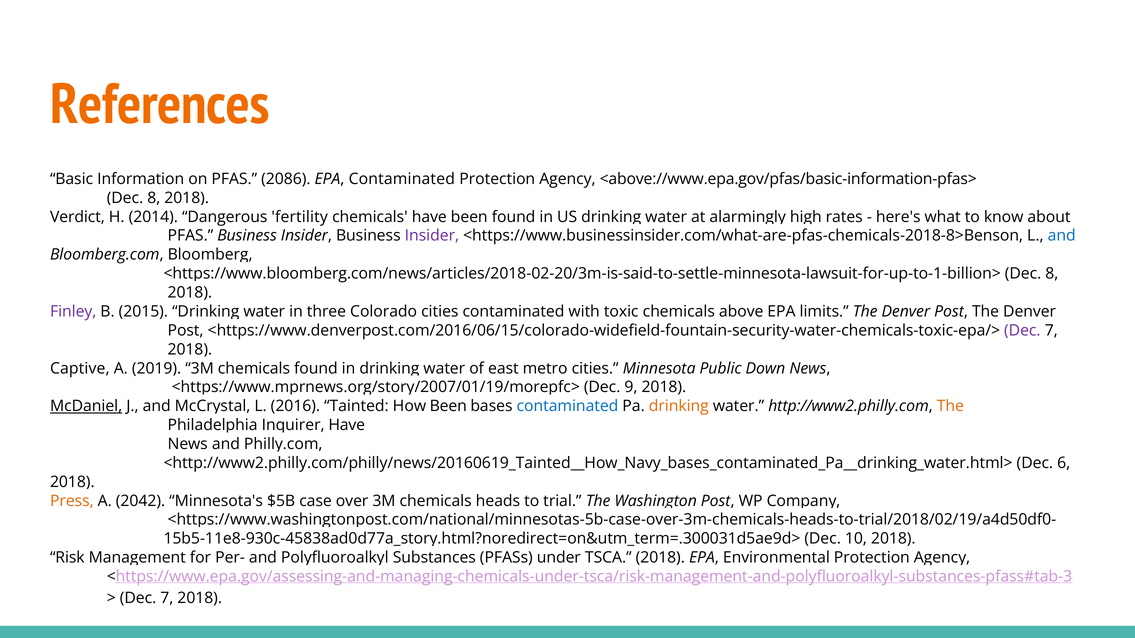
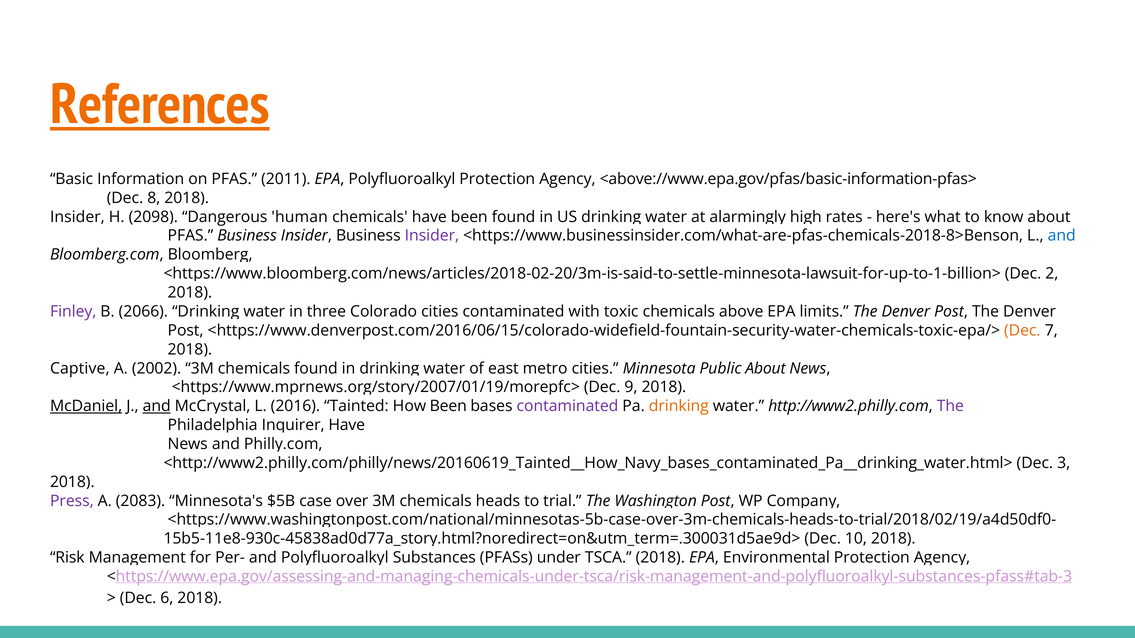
References underline: none -> present
2086: 2086 -> 2011
EPA Contaminated: Contaminated -> Polyfluoroalkyl
Verdict at (77, 217): Verdict -> Insider
2014: 2014 -> 2098
fertility: fertility -> human
8 at (1052, 274): 8 -> 2
2015: 2015 -> 2066
Dec at (1022, 331) colour: purple -> orange
2019: 2019 -> 2002
Public Down: Down -> About
and at (157, 406) underline: none -> present
contaminated at (567, 406) colour: blue -> purple
The at (950, 406) colour: orange -> purple
6: 6 -> 3
Press colour: orange -> purple
2042: 2042 -> 2083
7 at (167, 598): 7 -> 6
